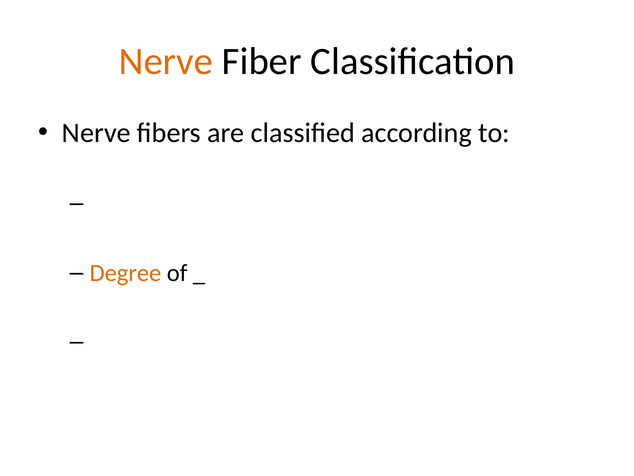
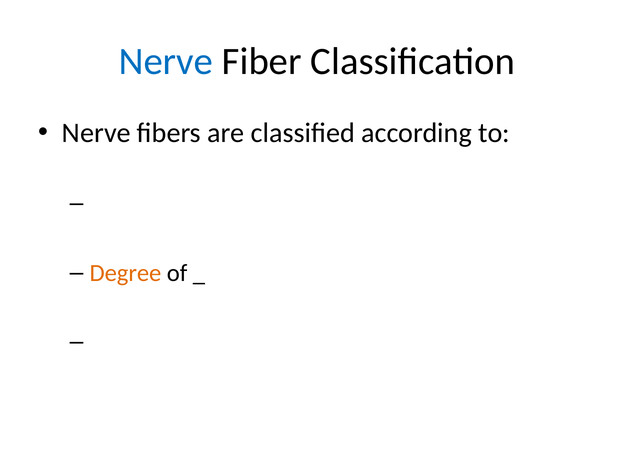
Nerve at (166, 61) colour: orange -> blue
